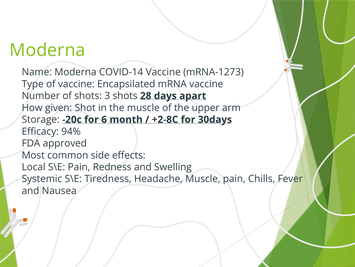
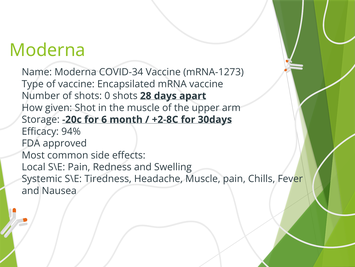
COVID-14: COVID-14 -> COVID-34
3: 3 -> 0
